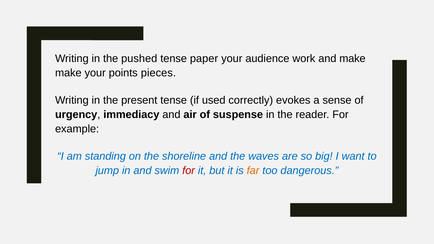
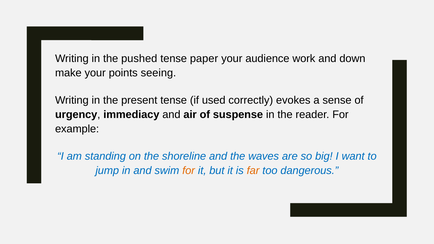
and make: make -> down
pieces: pieces -> seeing
for at (189, 171) colour: red -> orange
